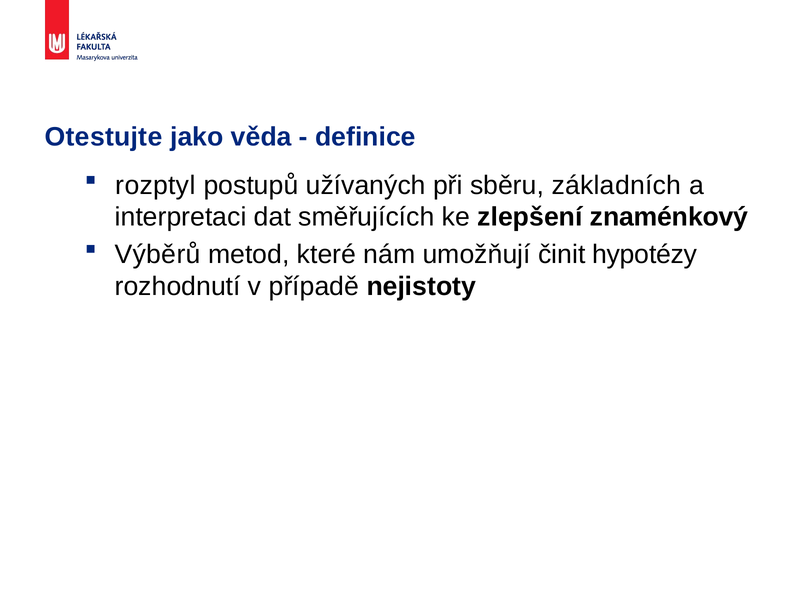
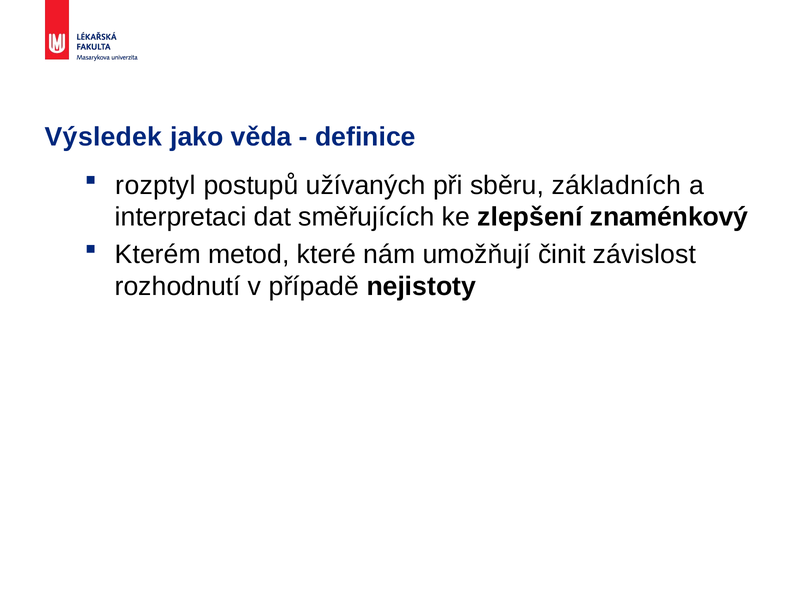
Otestujte: Otestujte -> Výsledek
Výběrů: Výběrů -> Kterém
hypotézy: hypotézy -> závislost
